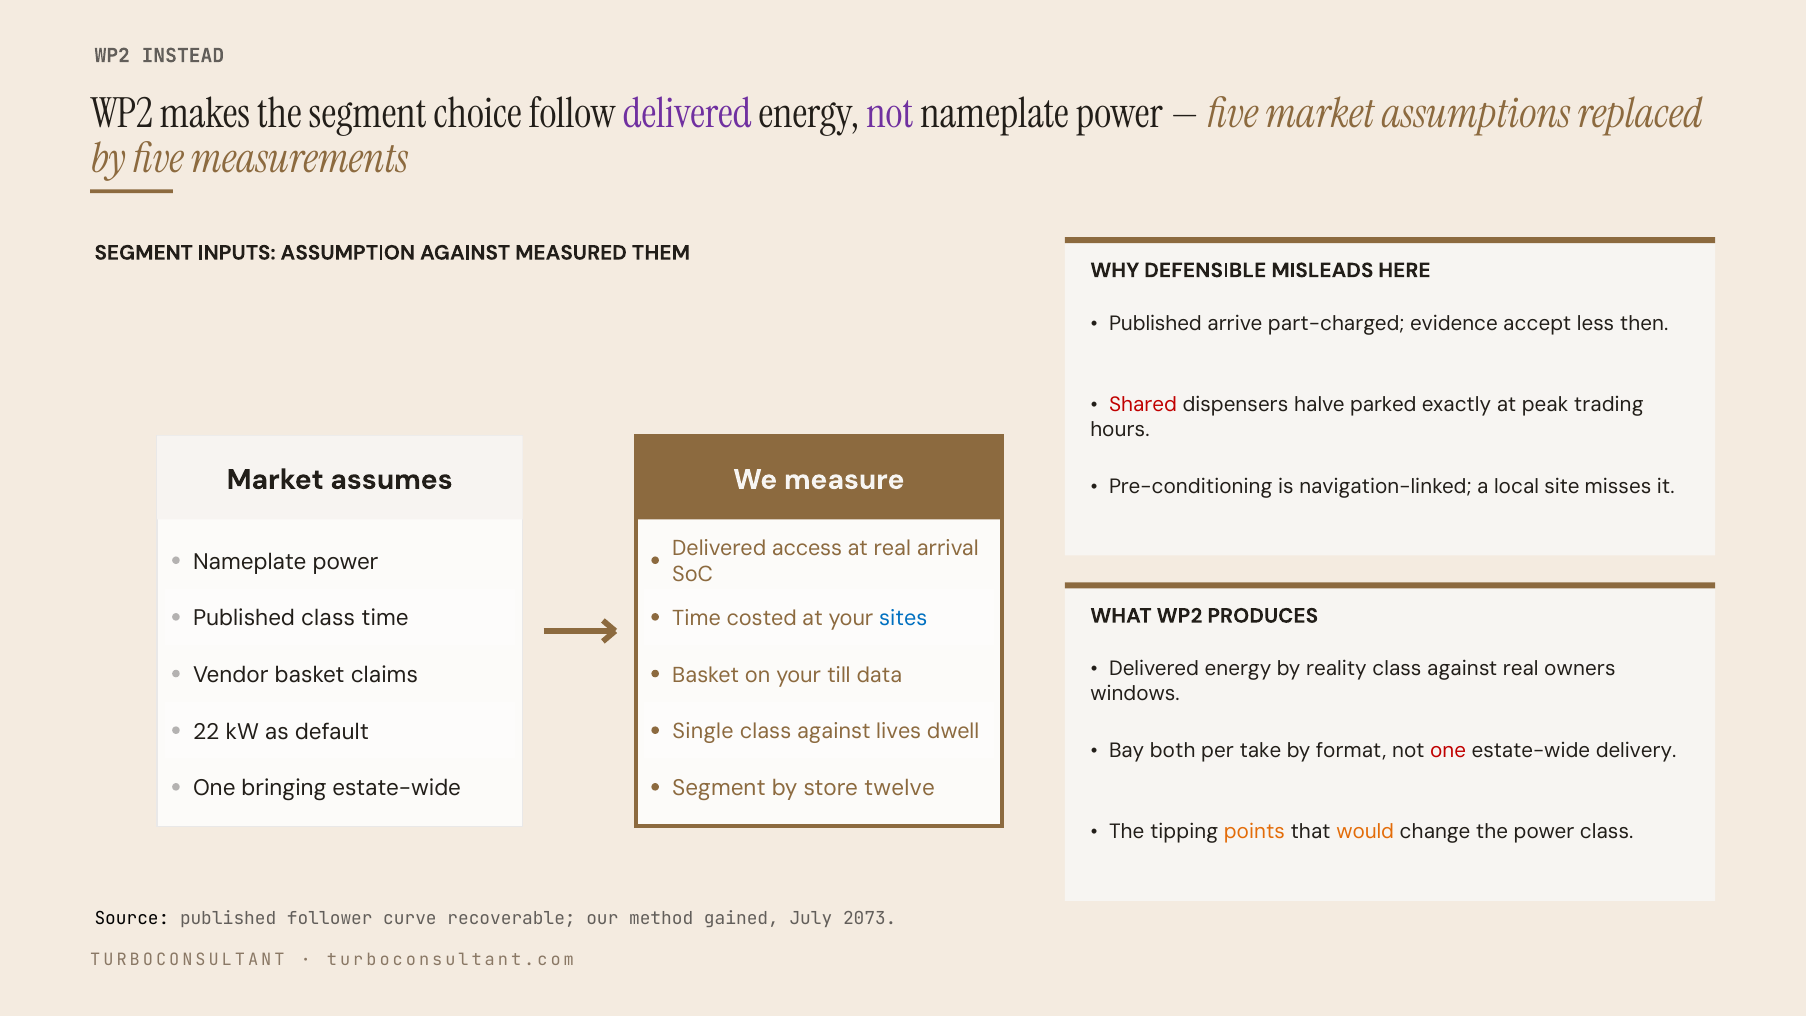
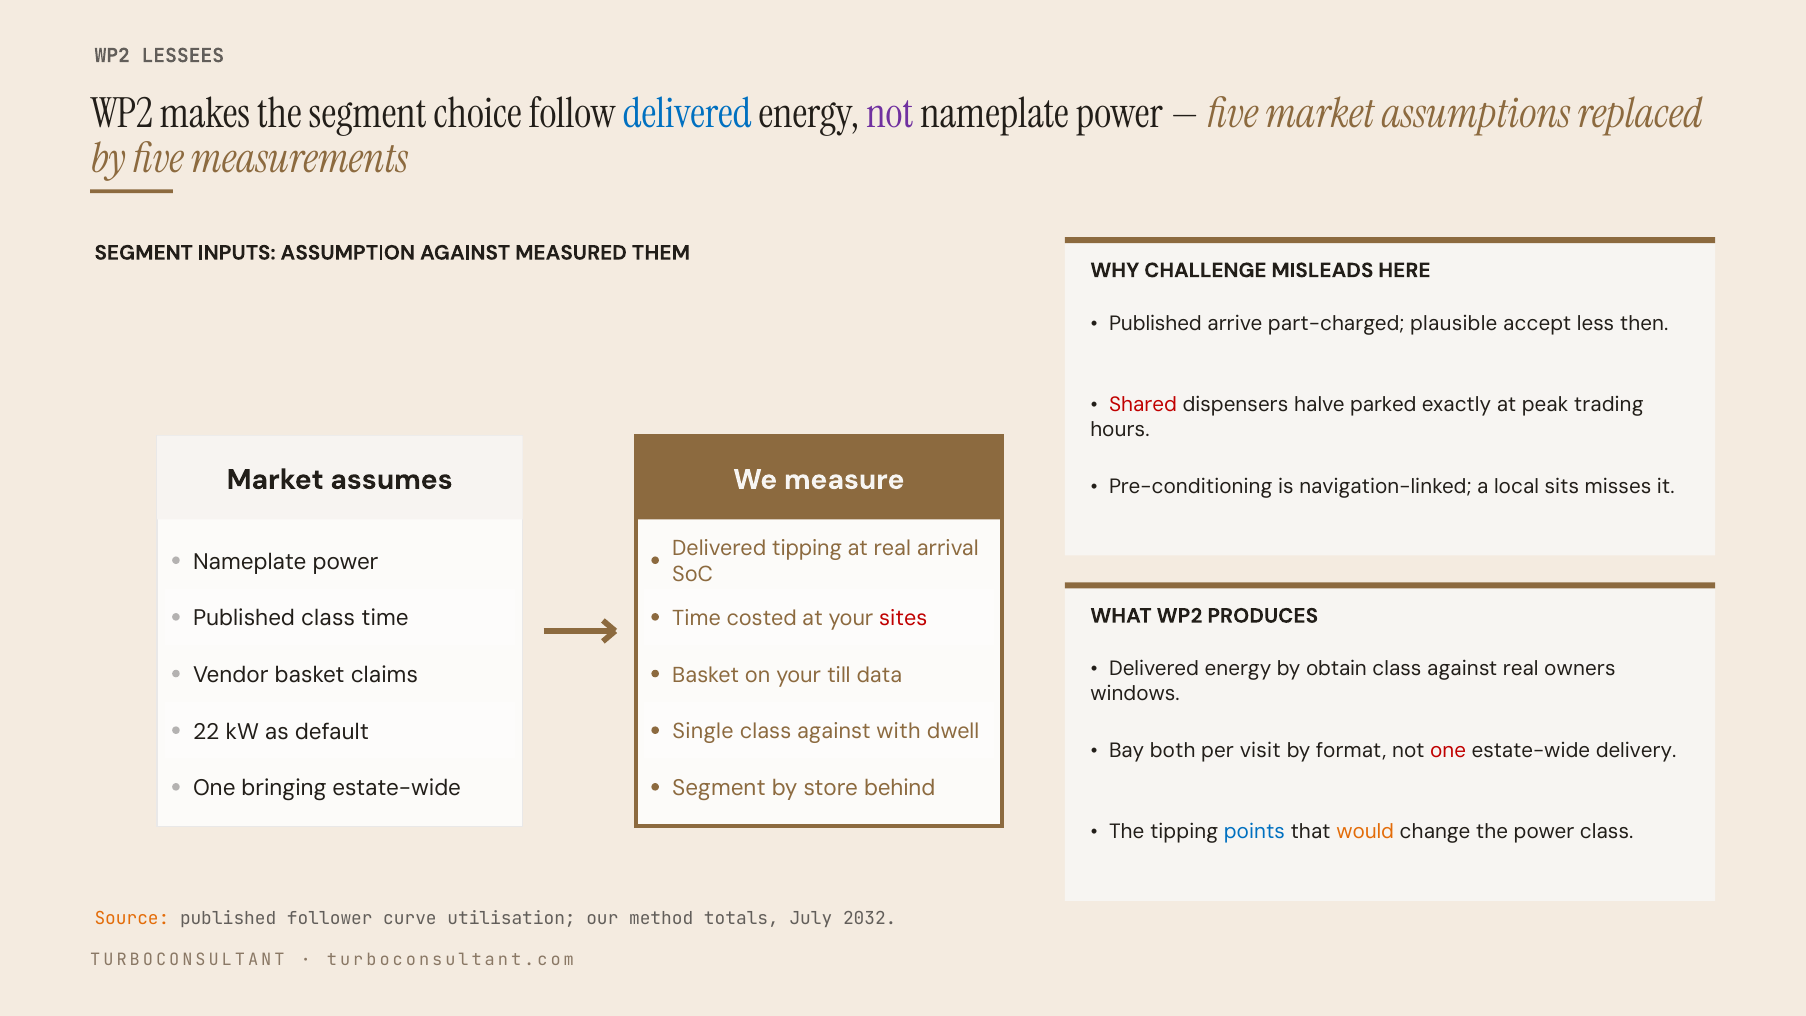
INSTEAD: INSTEAD -> LESSEES
delivered at (687, 114) colour: purple -> blue
DEFENSIBLE: DEFENSIBLE -> CHALLENGE
evidence: evidence -> plausible
site: site -> sits
Delivered access: access -> tipping
sites colour: blue -> red
reality: reality -> obtain
lives: lives -> with
take: take -> visit
twelve: twelve -> behind
points colour: orange -> blue
Source colour: black -> orange
recoverable: recoverable -> utilisation
gained: gained -> totals
2073: 2073 -> 2032
